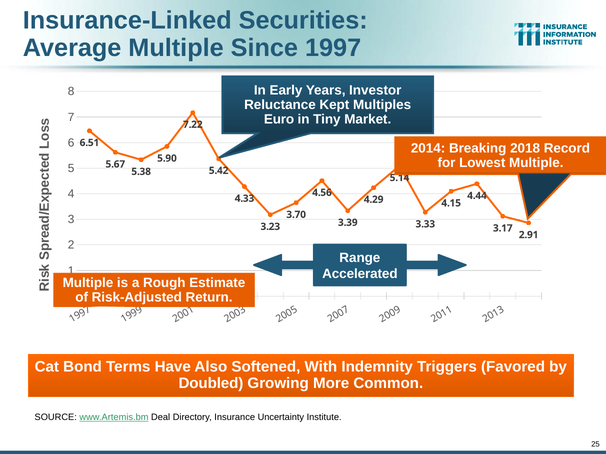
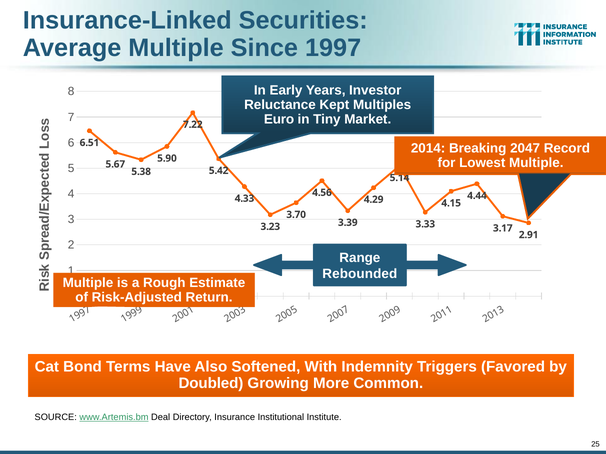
2018: 2018 -> 2047
Accelerated: Accelerated -> Rebounded
Uncertainty: Uncertainty -> Institutional
